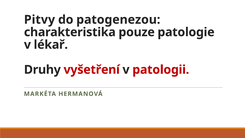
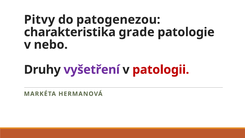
pouze: pouze -> grade
lékař: lékař -> nebo
vyšetření colour: red -> purple
